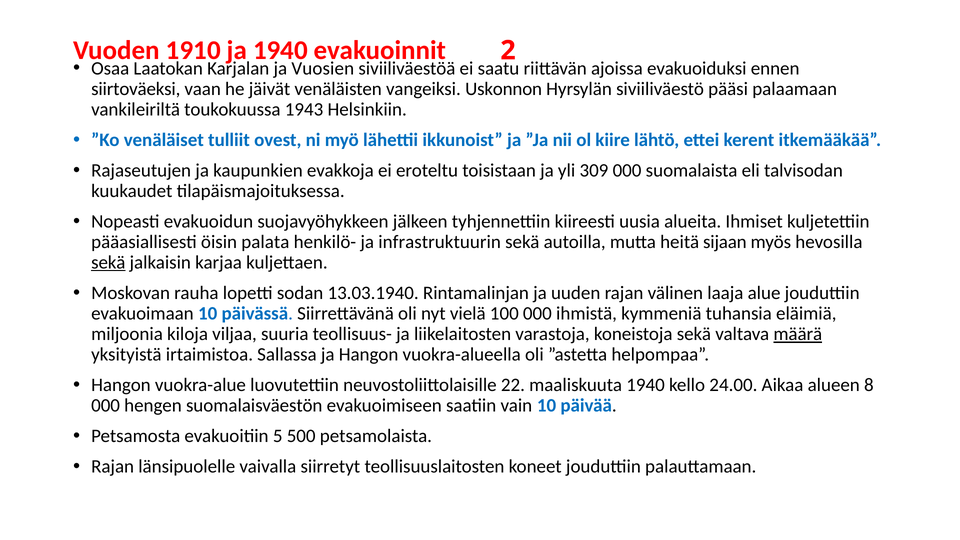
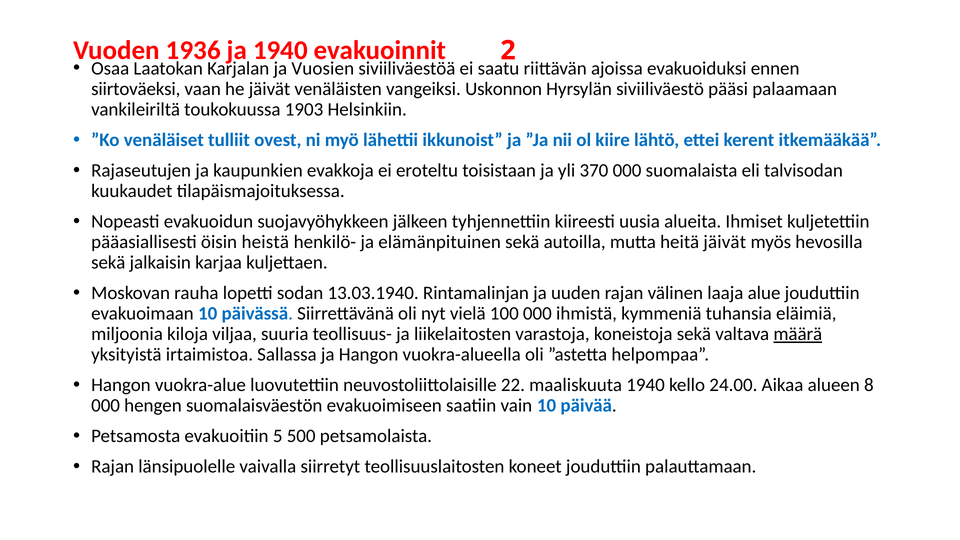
1910: 1910 -> 1936
1943: 1943 -> 1903
309: 309 -> 370
palata: palata -> heistä
infrastruktuurin: infrastruktuurin -> elämänpituinen
heitä sijaan: sijaan -> jäivät
sekä at (108, 262) underline: present -> none
